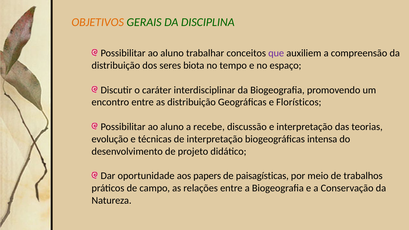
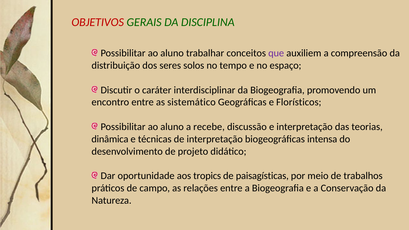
OBJETIVOS colour: orange -> red
biota: biota -> solos
as distribuição: distribuição -> sistemático
evolução: evolução -> dinâmica
papers: papers -> tropics
